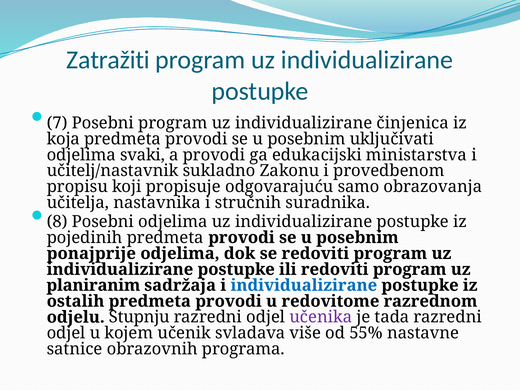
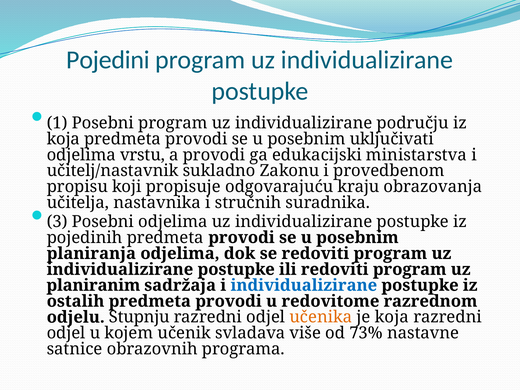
Zatražiti: Zatražiti -> Pojedini
7: 7 -> 1
činjenica: činjenica -> području
svaki: svaki -> vrstu
samo: samo -> kraju
8: 8 -> 3
ponajprije: ponajprije -> planiranja
učenika colour: purple -> orange
je tada: tada -> koja
55%: 55% -> 73%
